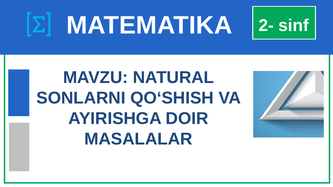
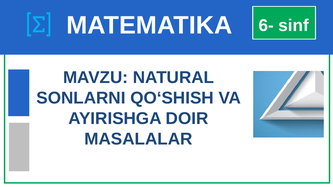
2-: 2- -> 6-
